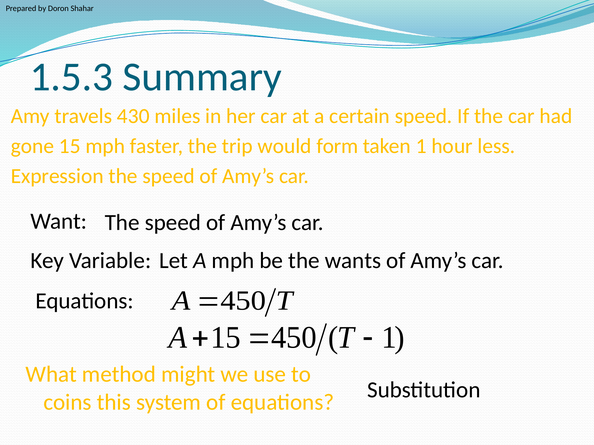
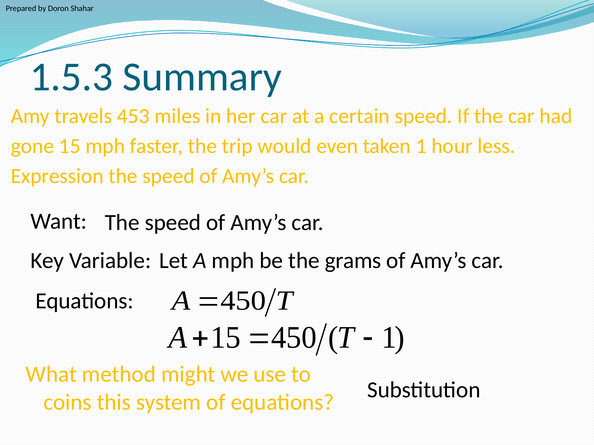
430: 430 -> 453
form: form -> even
wants: wants -> grams
